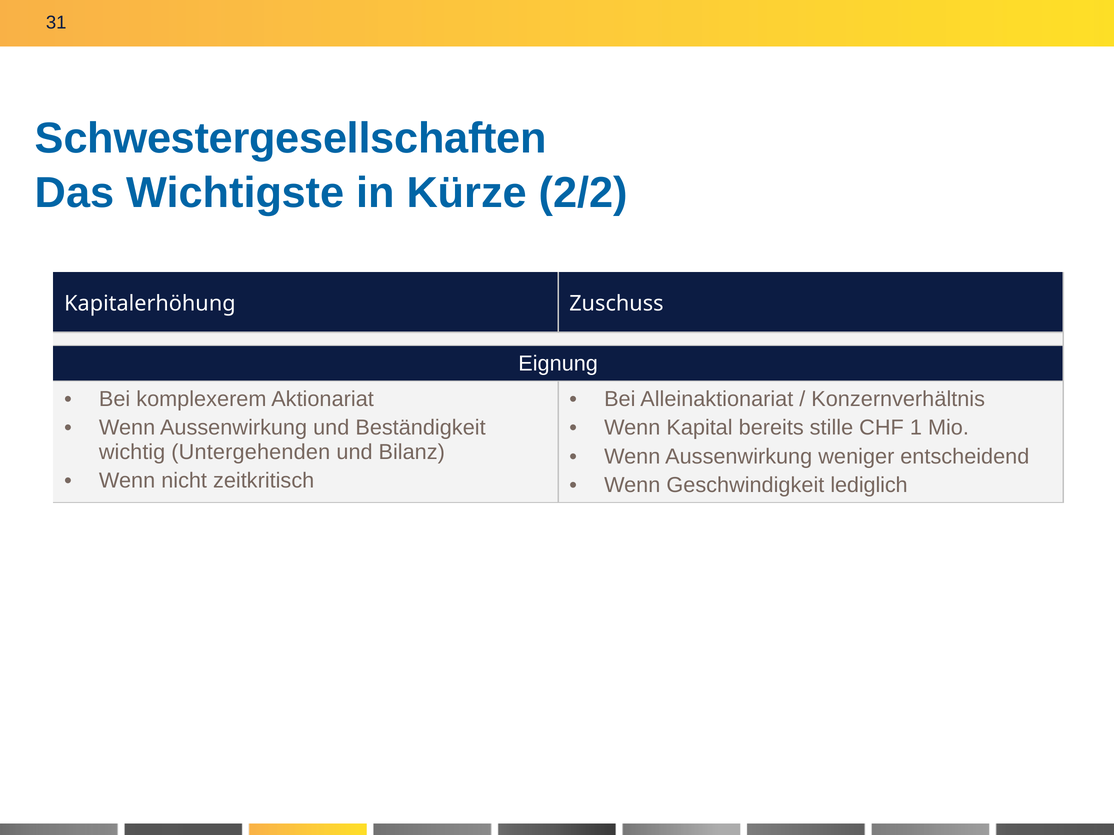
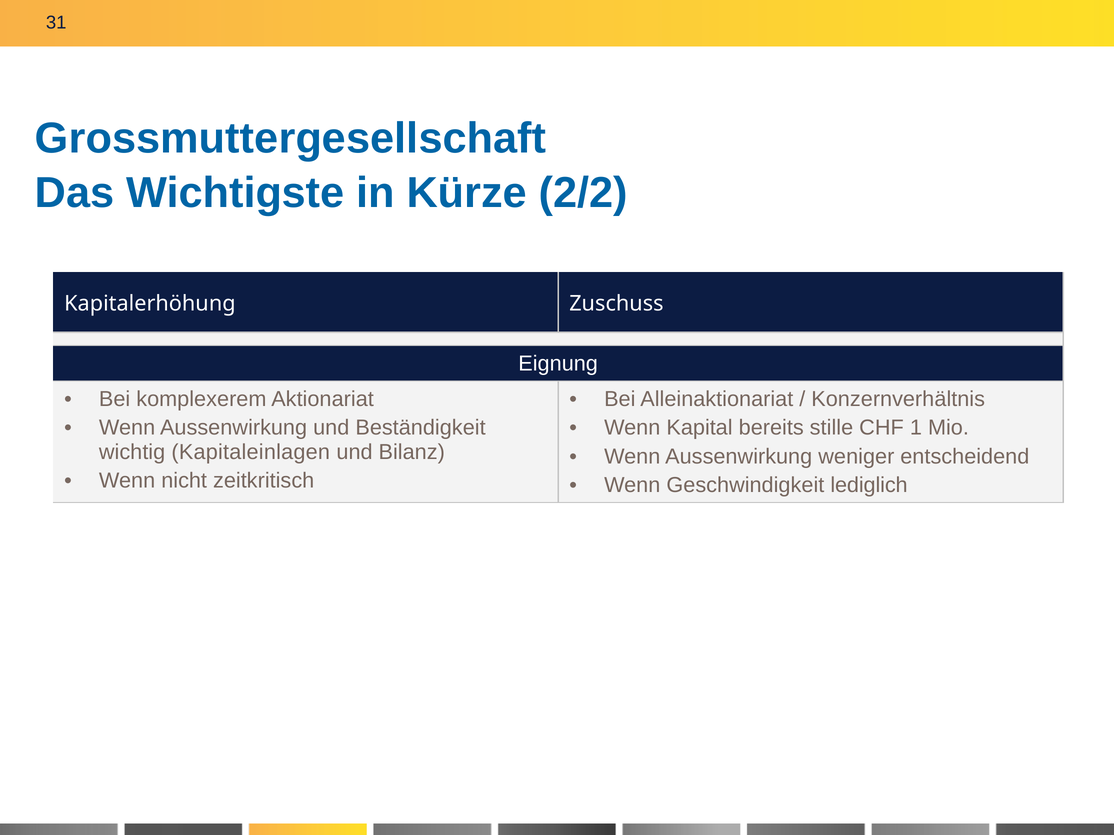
Schwestergesellschaften: Schwestergesellschaften -> Grossmuttergesellschaft
Untergehenden: Untergehenden -> Kapitaleinlagen
